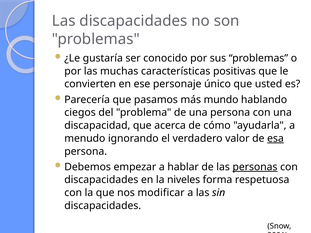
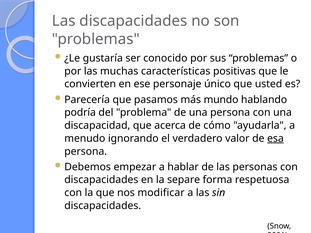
ciegos: ciegos -> podría
personas underline: present -> none
niveles: niveles -> separe
